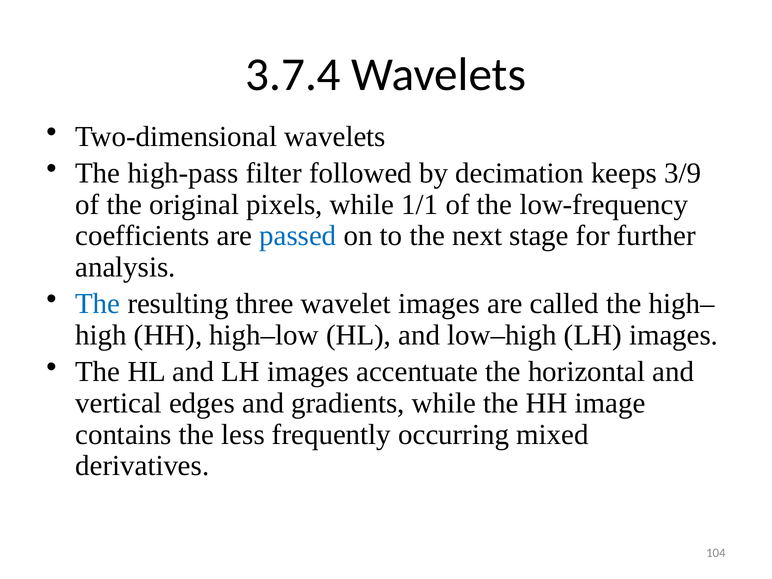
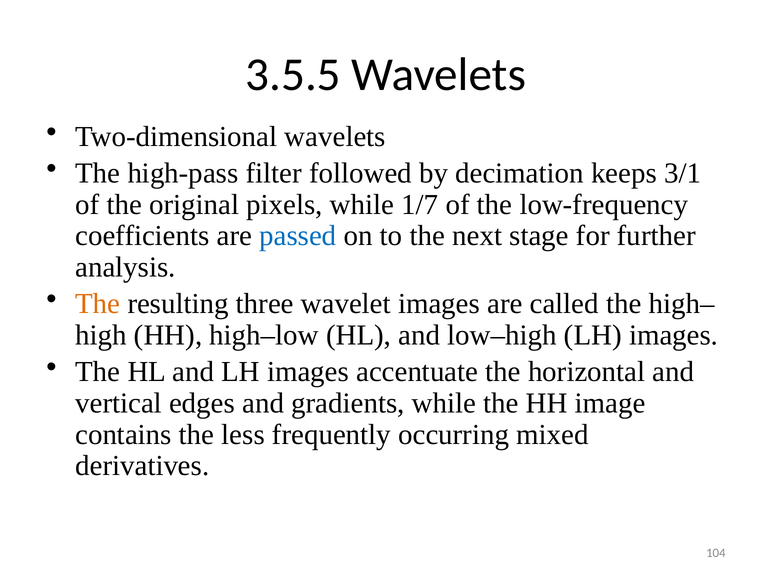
3.7.4: 3.7.4 -> 3.5.5
3/9: 3/9 -> 3/1
1/1: 1/1 -> 1/7
The at (98, 304) colour: blue -> orange
